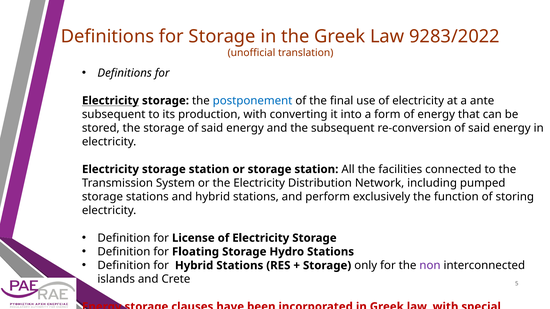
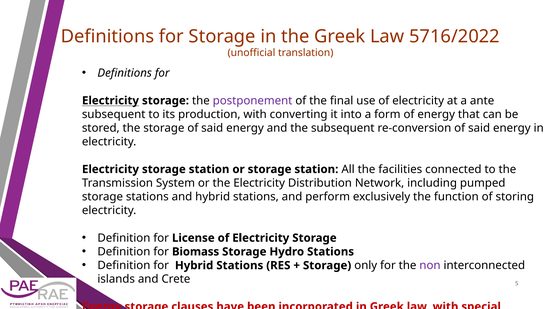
9283/2022: 9283/2022 -> 5716/2022
postponement colour: blue -> purple
Floating: Floating -> Biomass
